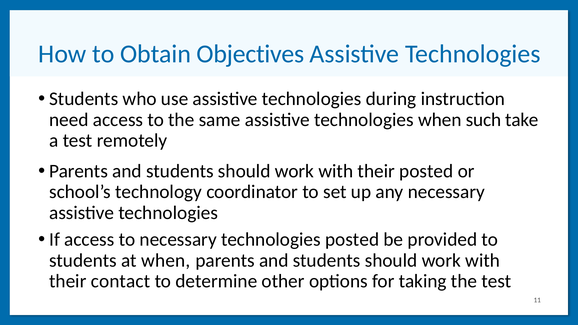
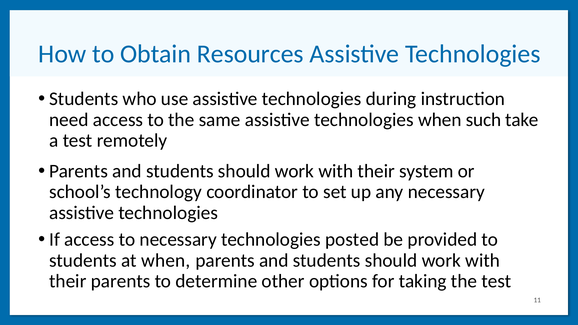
Objectives: Objectives -> Resources
their posted: posted -> system
their contact: contact -> parents
